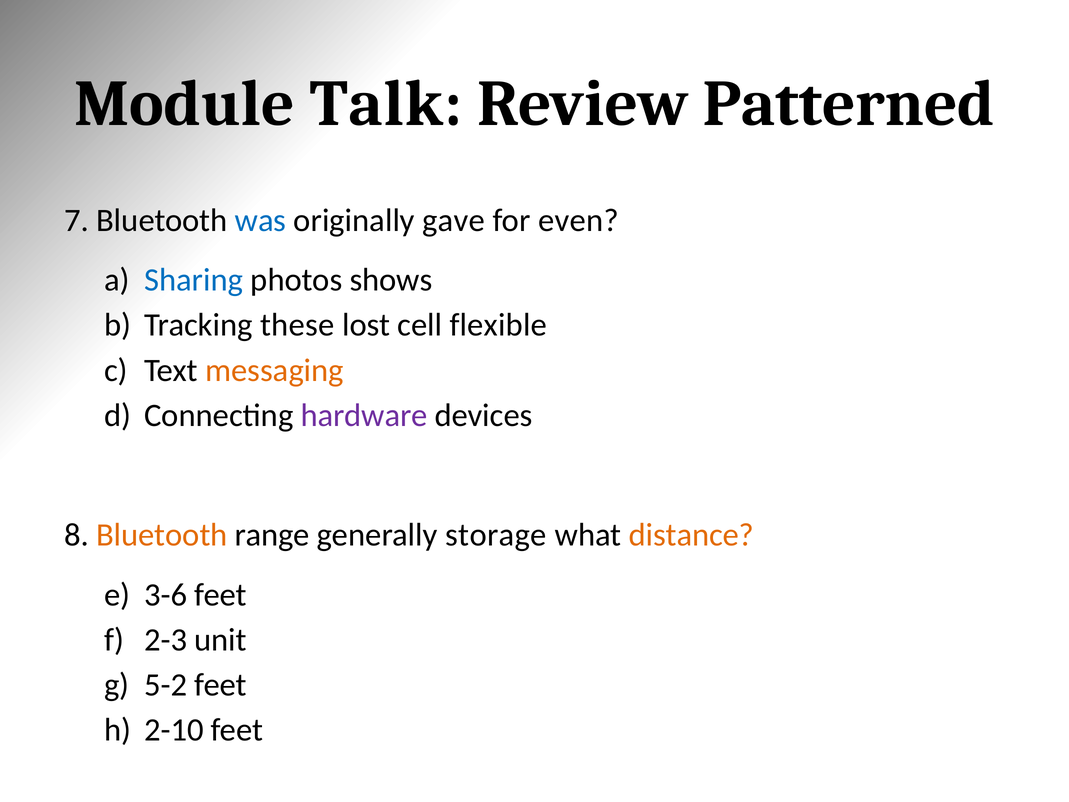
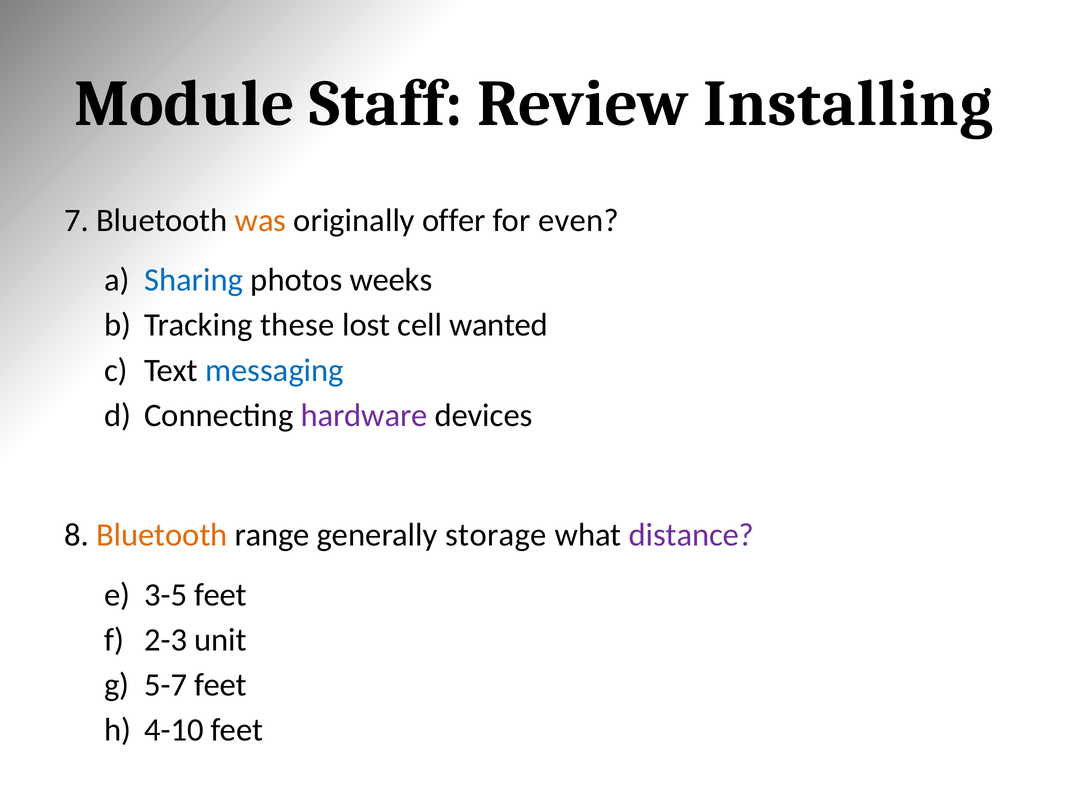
Talk: Talk -> Staff
Patterned: Patterned -> Installing
was colour: blue -> orange
gave: gave -> offer
shows: shows -> weeks
flexible: flexible -> wanted
messaging colour: orange -> blue
distance colour: orange -> purple
3-6: 3-6 -> 3-5
5-2: 5-2 -> 5-7
2-10: 2-10 -> 4-10
